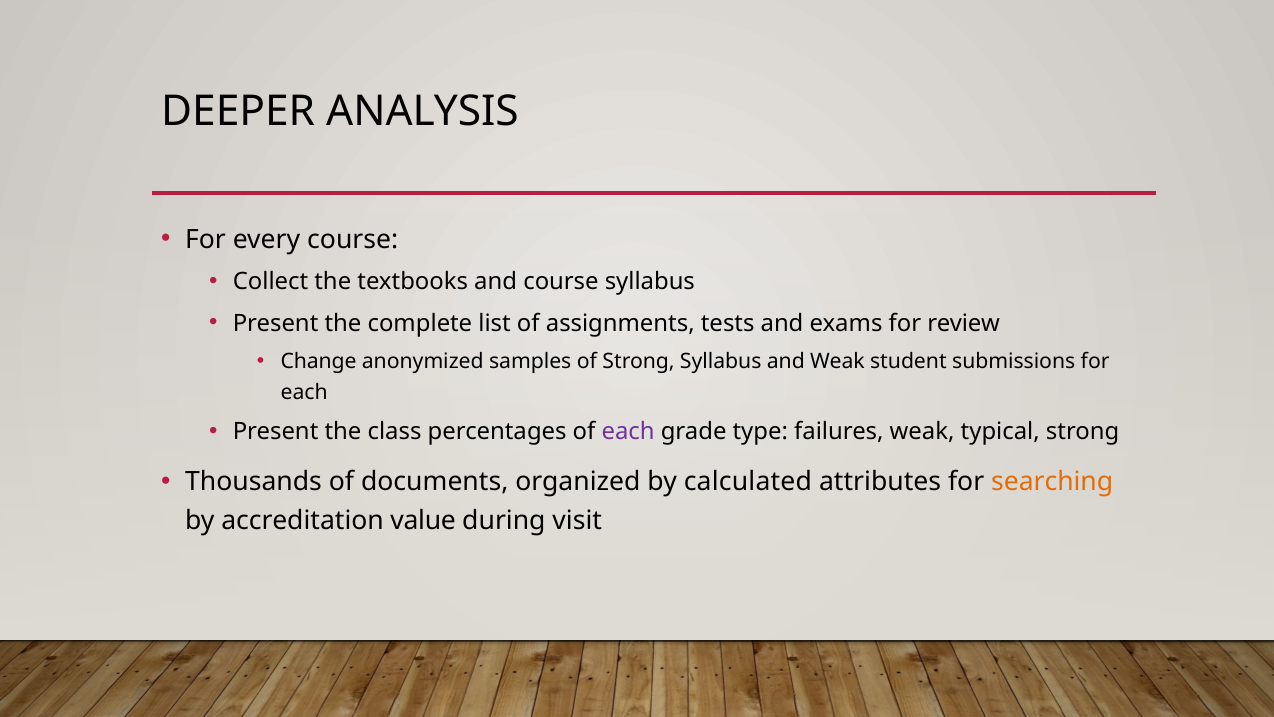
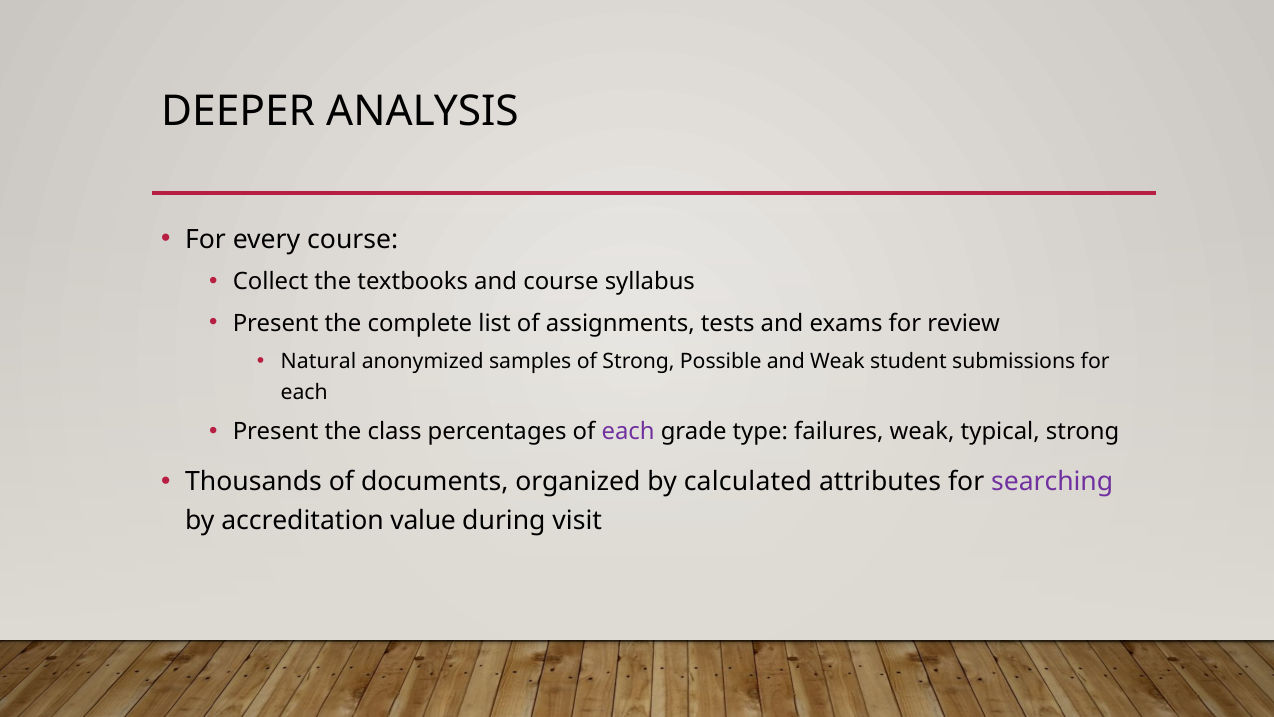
Change: Change -> Natural
Strong Syllabus: Syllabus -> Possible
searching colour: orange -> purple
